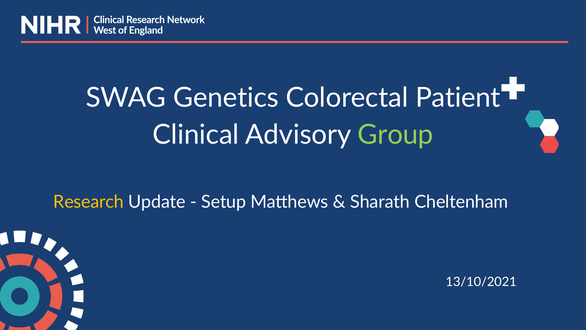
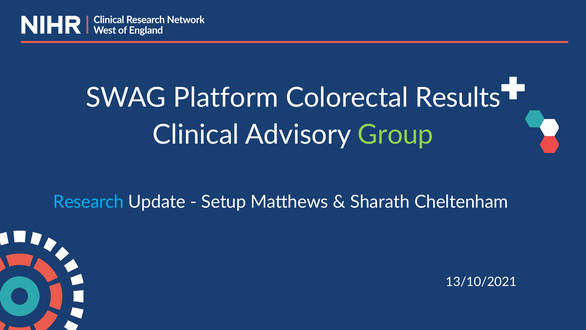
Genetics: Genetics -> Platform
Patient: Patient -> Results
Research colour: yellow -> light blue
